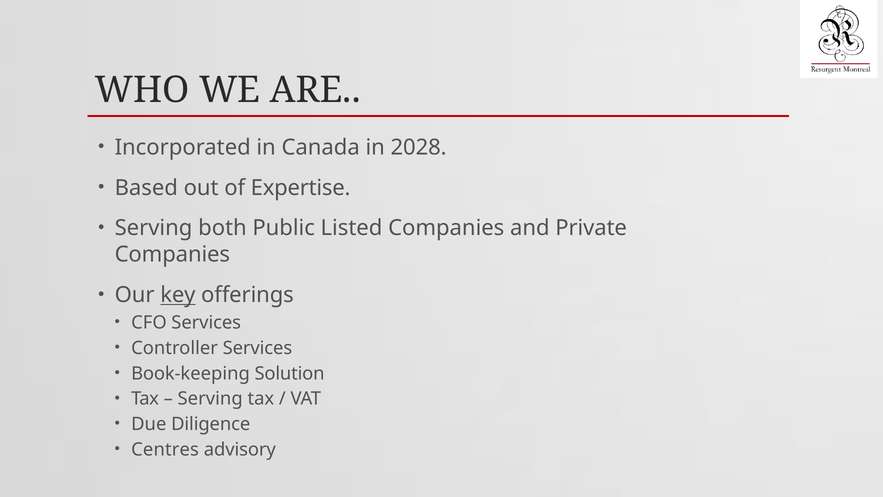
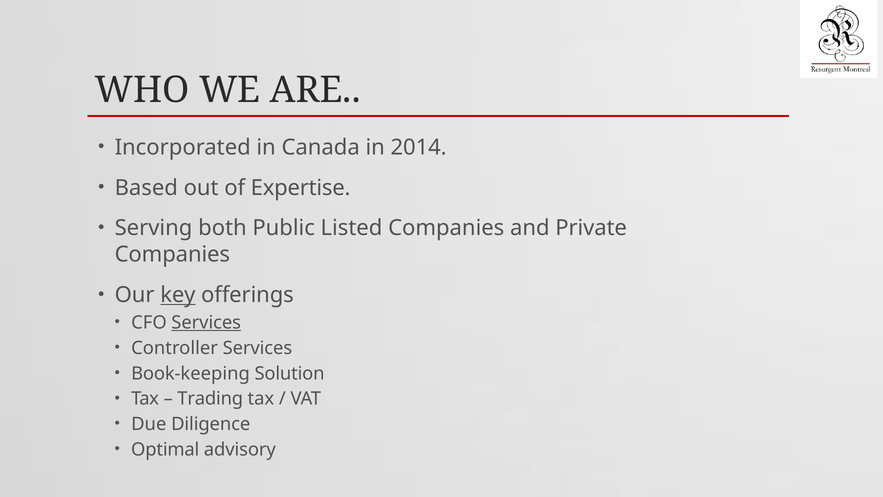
2028: 2028 -> 2014
Services at (206, 322) underline: none -> present
Serving at (210, 399): Serving -> Trading
Centres: Centres -> Optimal
